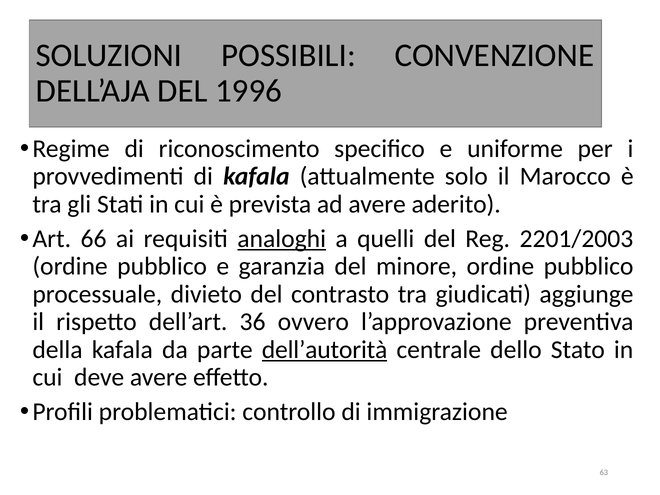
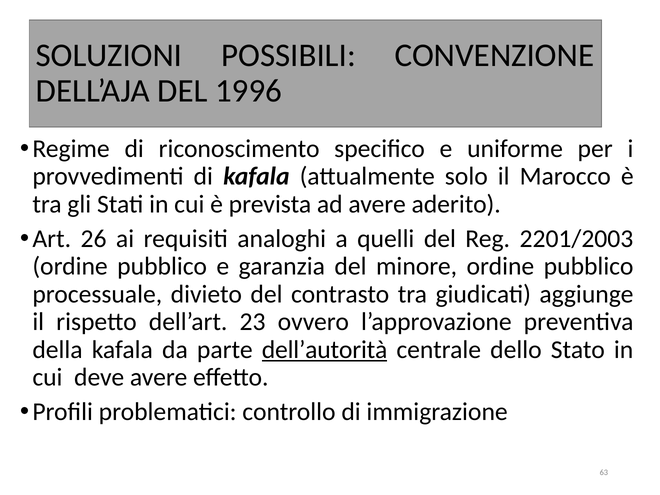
66: 66 -> 26
analoghi underline: present -> none
36: 36 -> 23
